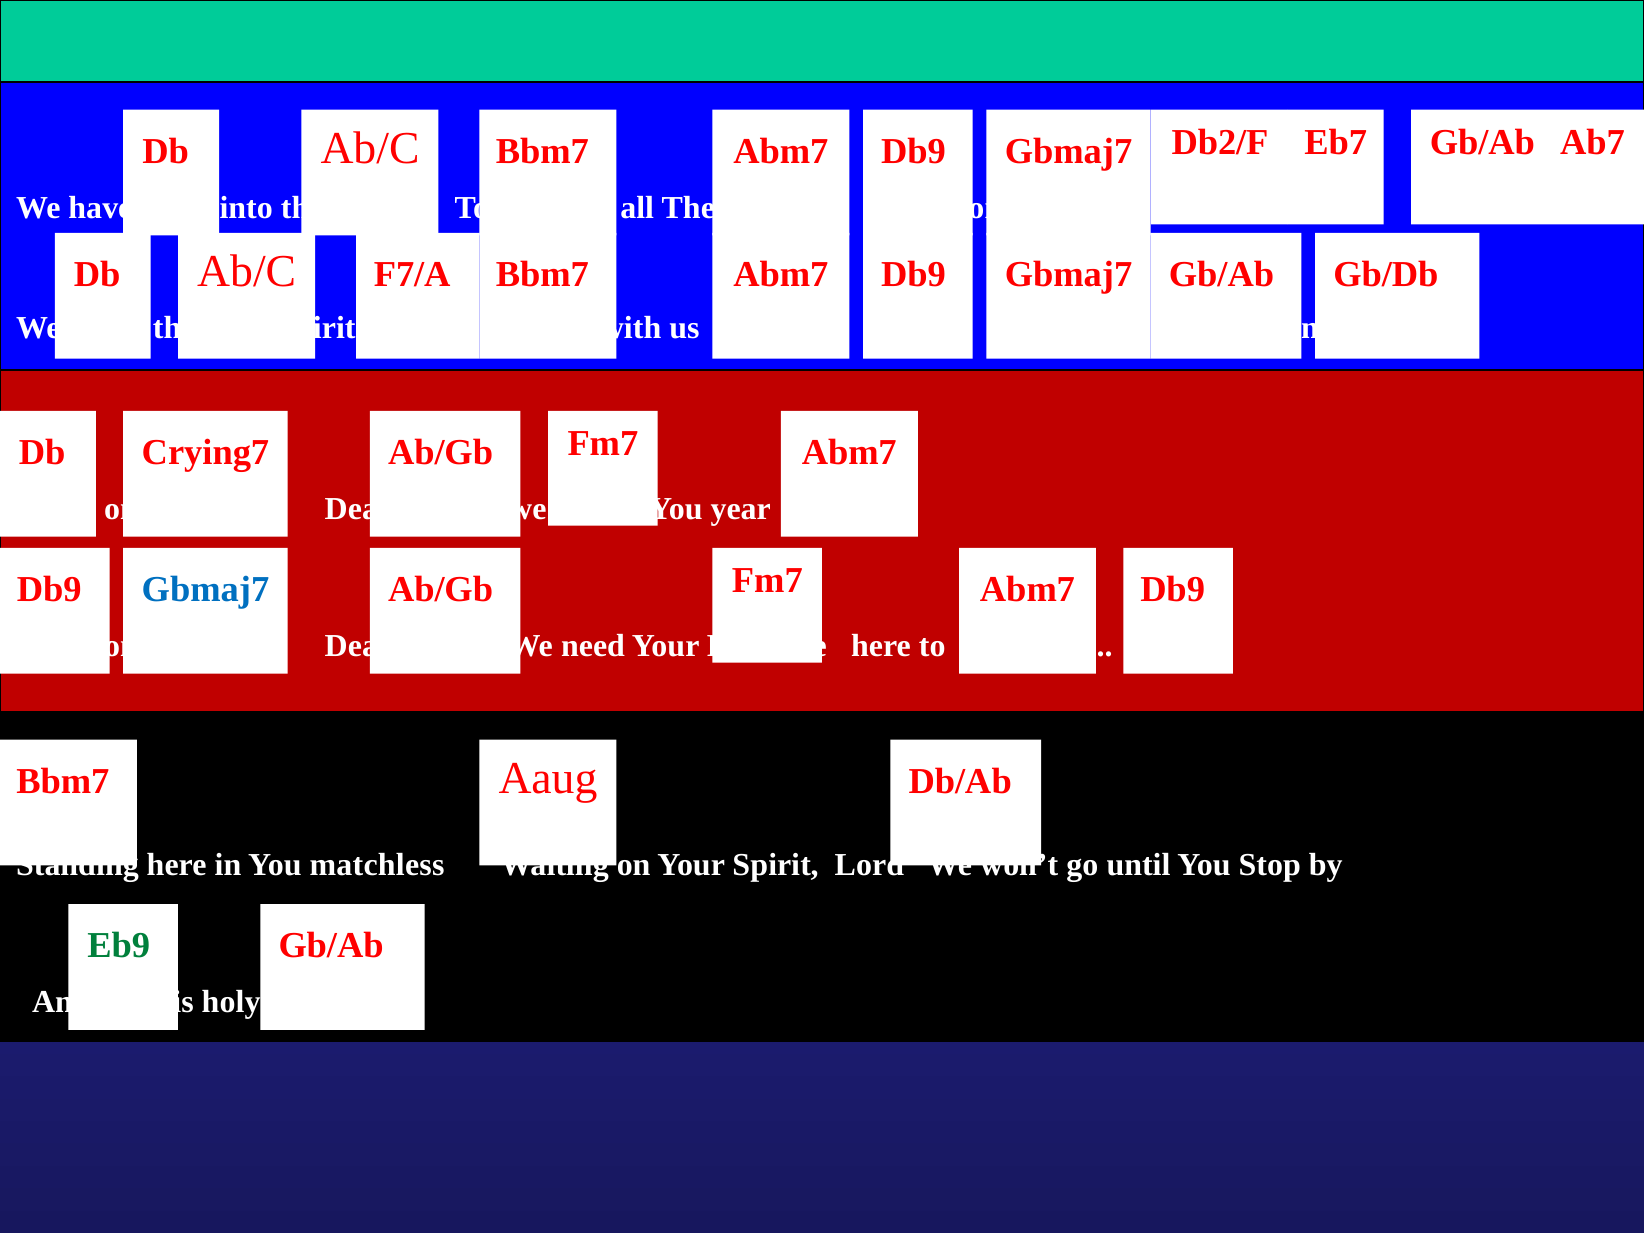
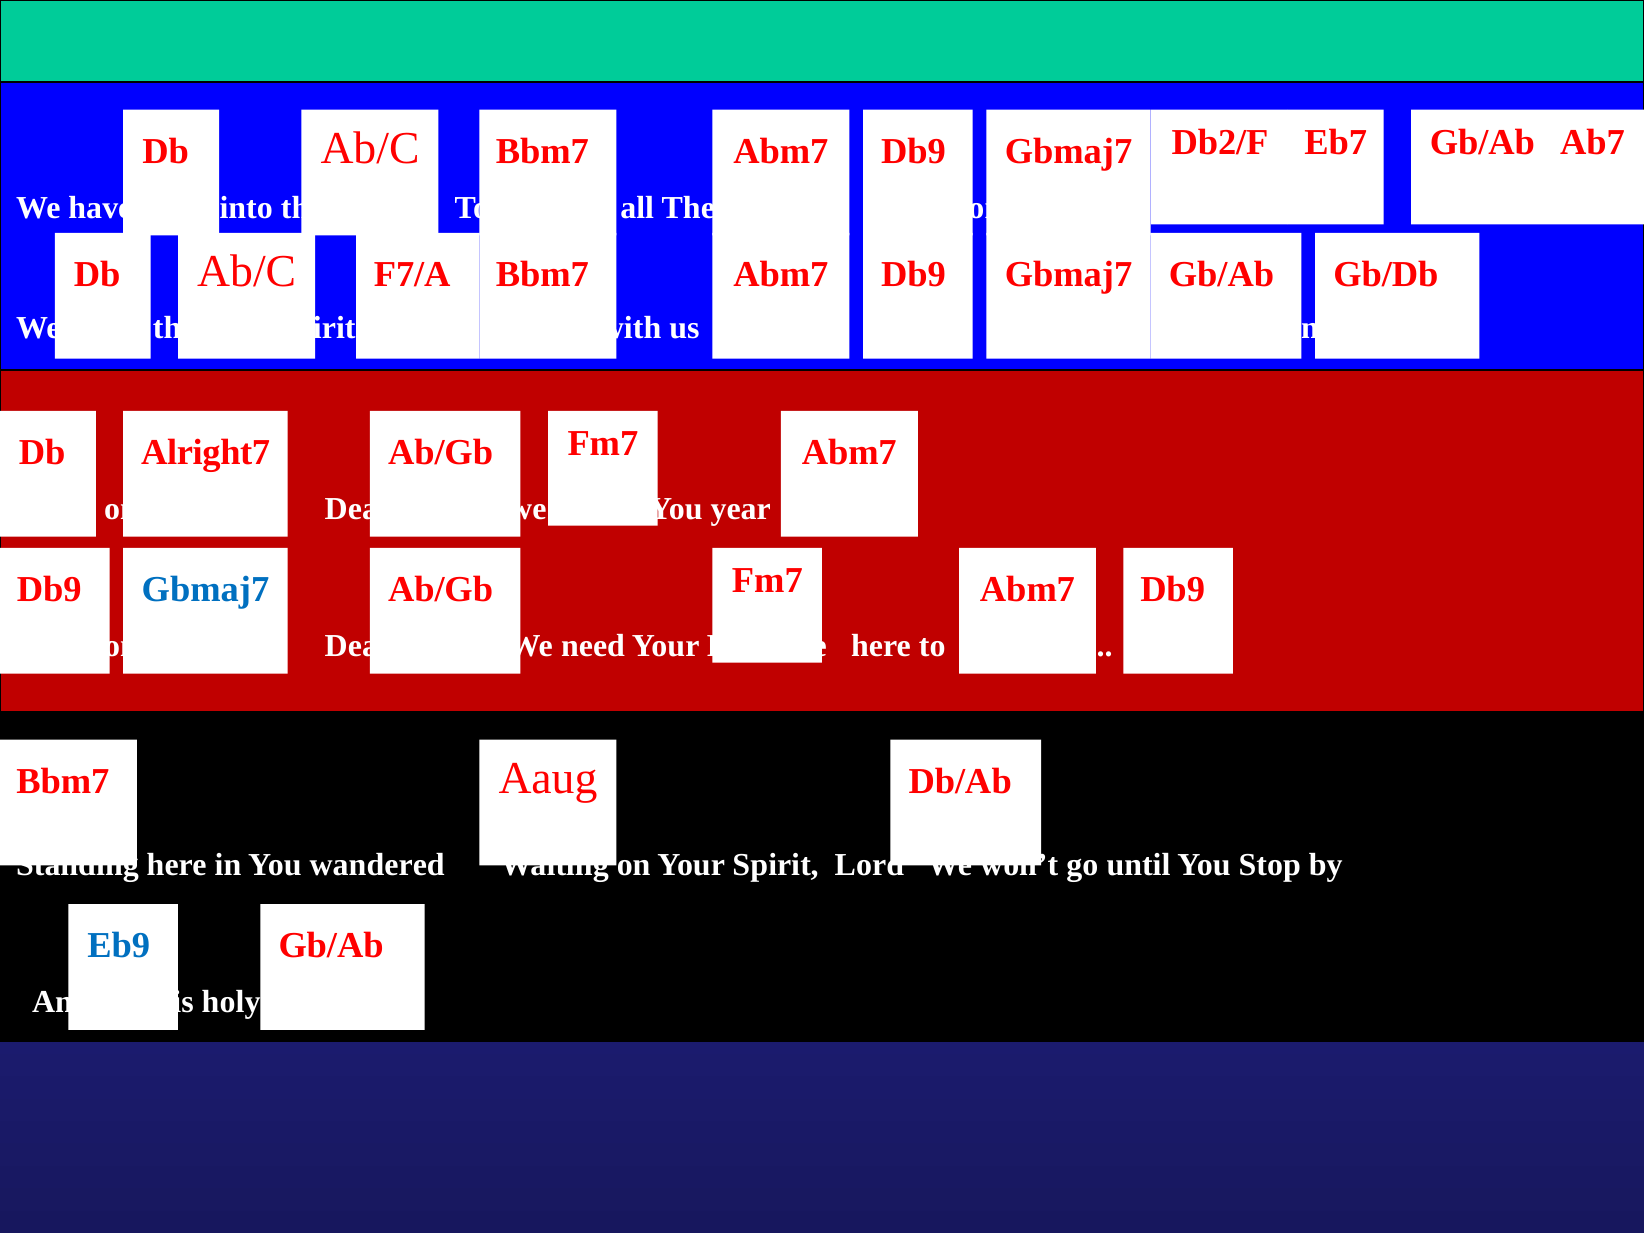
Crying7: Crying7 -> Alright7
matchless: matchless -> wandered
Eb9 colour: green -> blue
